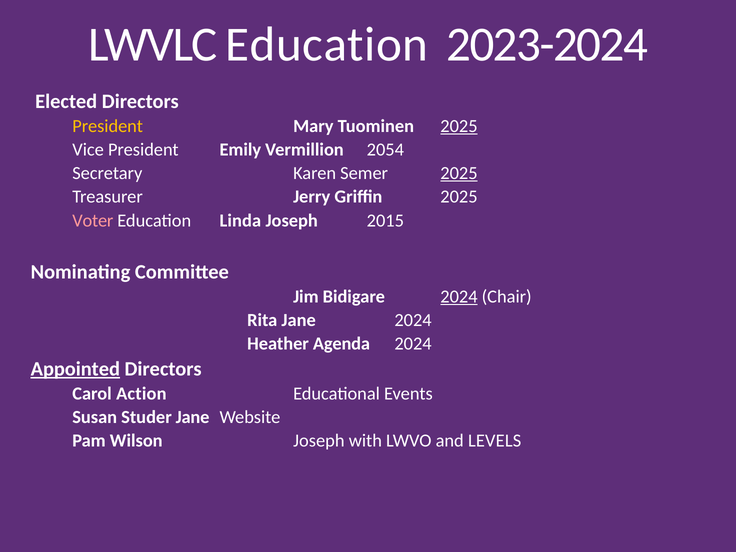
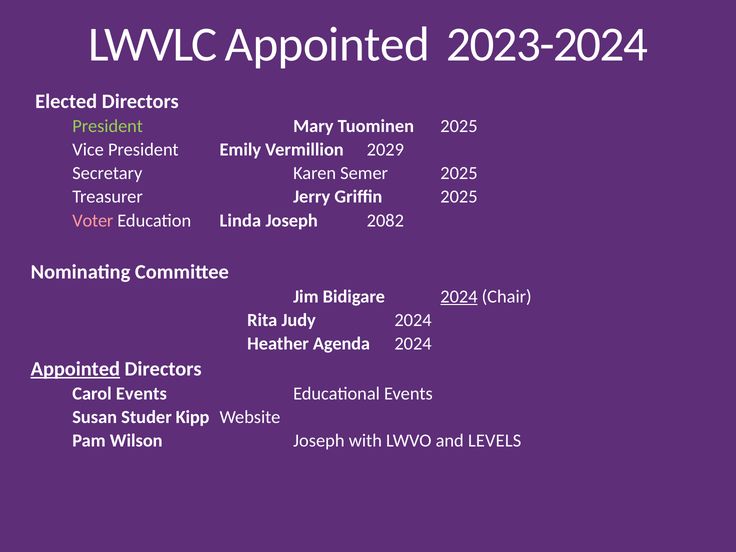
LWVLC Education: Education -> Appointed
President at (108, 126) colour: yellow -> light green
2025 at (459, 126) underline: present -> none
2054: 2054 -> 2029
2025 at (459, 173) underline: present -> none
2015: 2015 -> 2082
Rita Jane: Jane -> Judy
Carol Action: Action -> Events
Studer Jane: Jane -> Kipp
